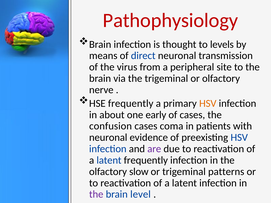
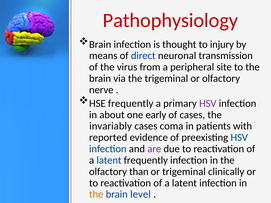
levels: levels -> injury
HSV at (208, 103) colour: orange -> purple
confusion: confusion -> invariably
neuronal at (108, 138): neuronal -> reported
slow: slow -> than
patterns: patterns -> clinically
the at (96, 195) colour: purple -> orange
